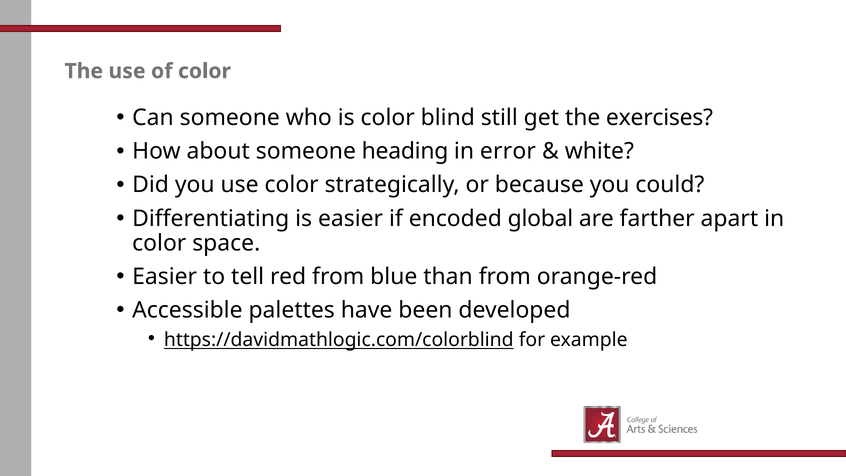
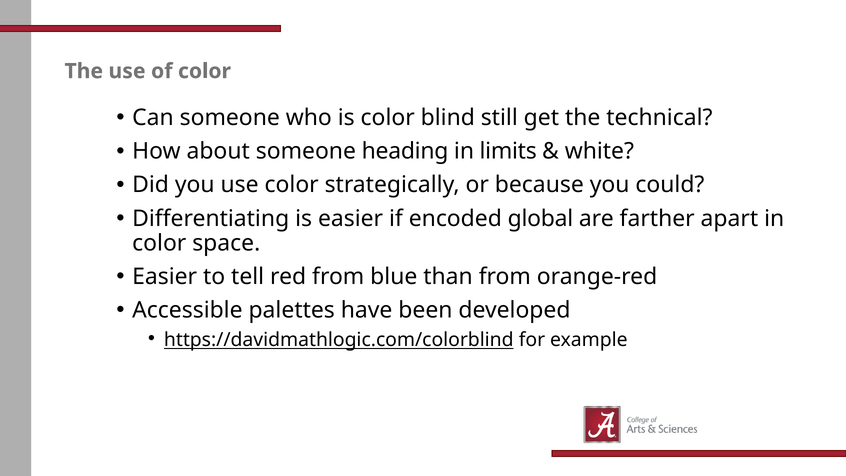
exercises: exercises -> technical
error: error -> limits
